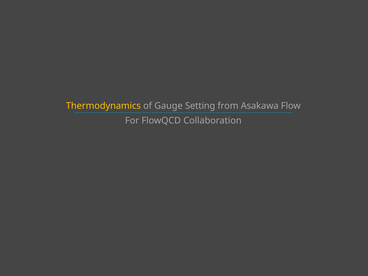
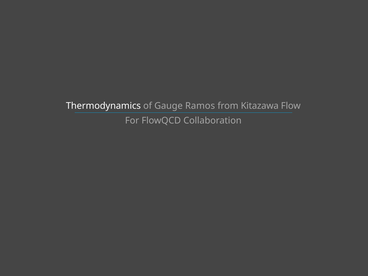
Thermodynamics colour: yellow -> white
Setting: Setting -> Ramos
Asakawa: Asakawa -> Kitazawa
